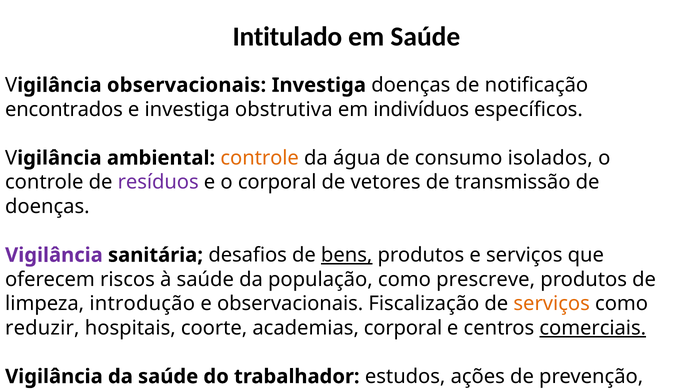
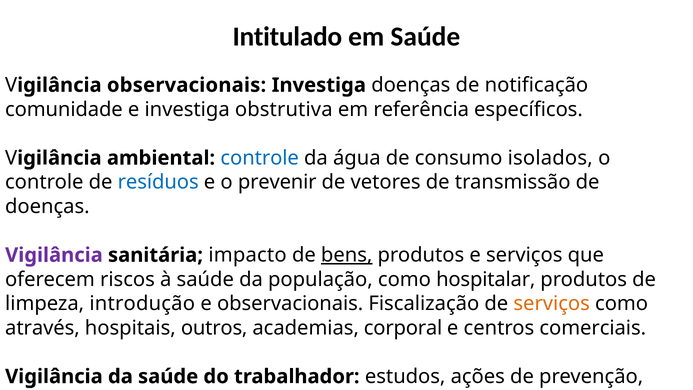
encontrados: encontrados -> comunidade
indivíduos: indivíduos -> referência
controle at (260, 158) colour: orange -> blue
resíduos colour: purple -> blue
o corporal: corporal -> prevenir
desafios: desafios -> impacto
prescreve: prescreve -> hospitalar
reduzir: reduzir -> através
coorte: coorte -> outros
comerciais underline: present -> none
